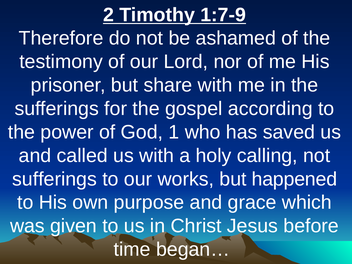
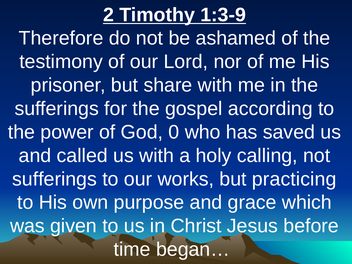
1:7-9: 1:7-9 -> 1:3-9
1: 1 -> 0
happened: happened -> practicing
